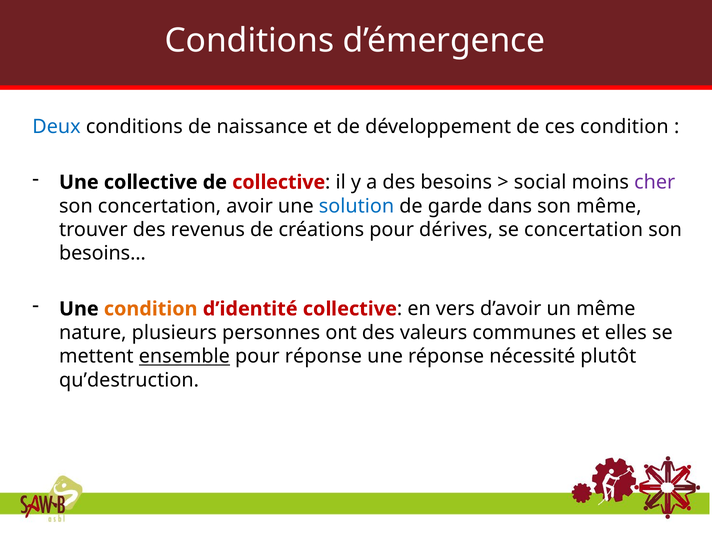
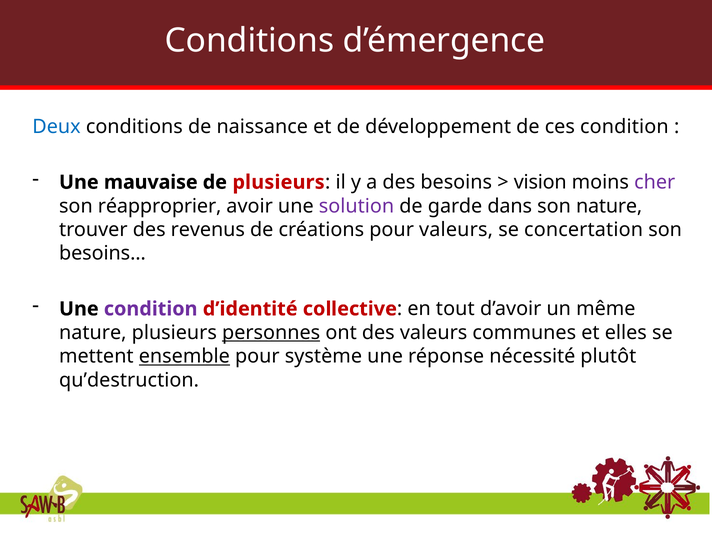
Une collective: collective -> mauvaise
de collective: collective -> plusieurs
social: social -> vision
son concertation: concertation -> réapproprier
solution colour: blue -> purple
son même: même -> nature
pour dérives: dérives -> valeurs
condition at (151, 309) colour: orange -> purple
vers: vers -> tout
personnes underline: none -> present
pour réponse: réponse -> système
